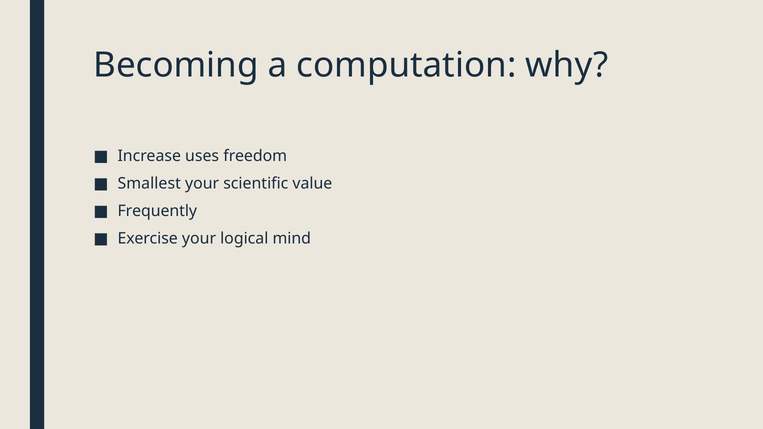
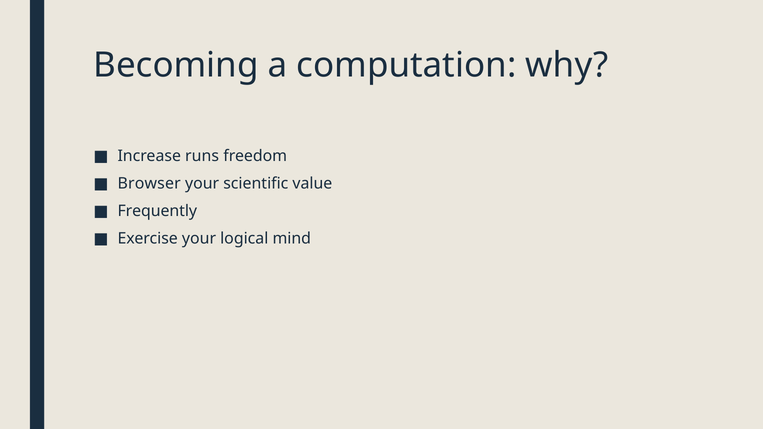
uses: uses -> runs
Smallest: Smallest -> Browser
